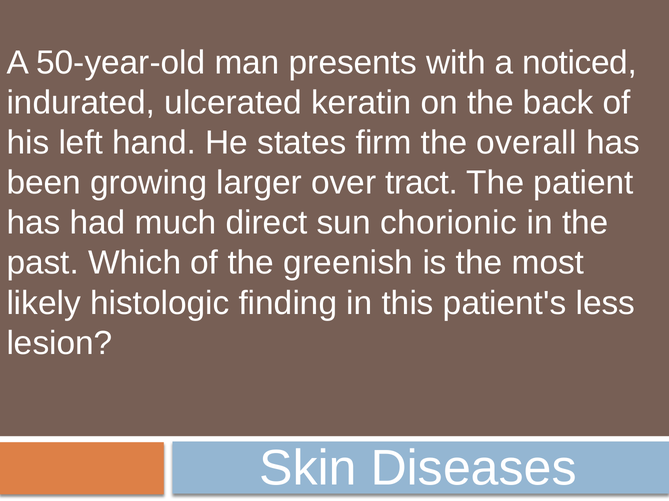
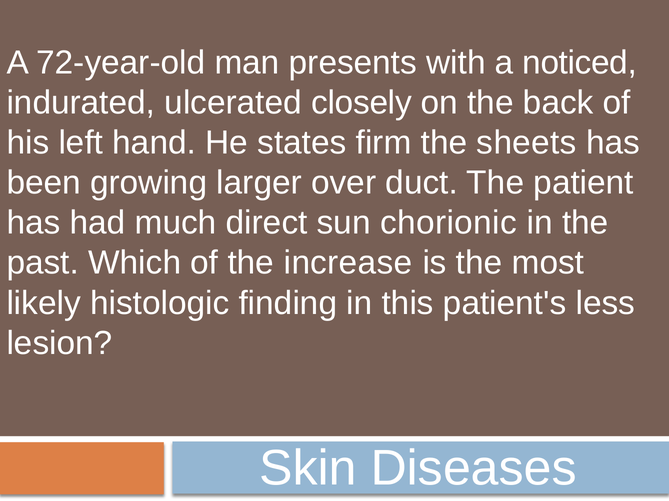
50-year-old: 50-year-old -> 72-year-old
keratin: keratin -> closely
overall: overall -> sheets
tract: tract -> duct
greenish: greenish -> increase
